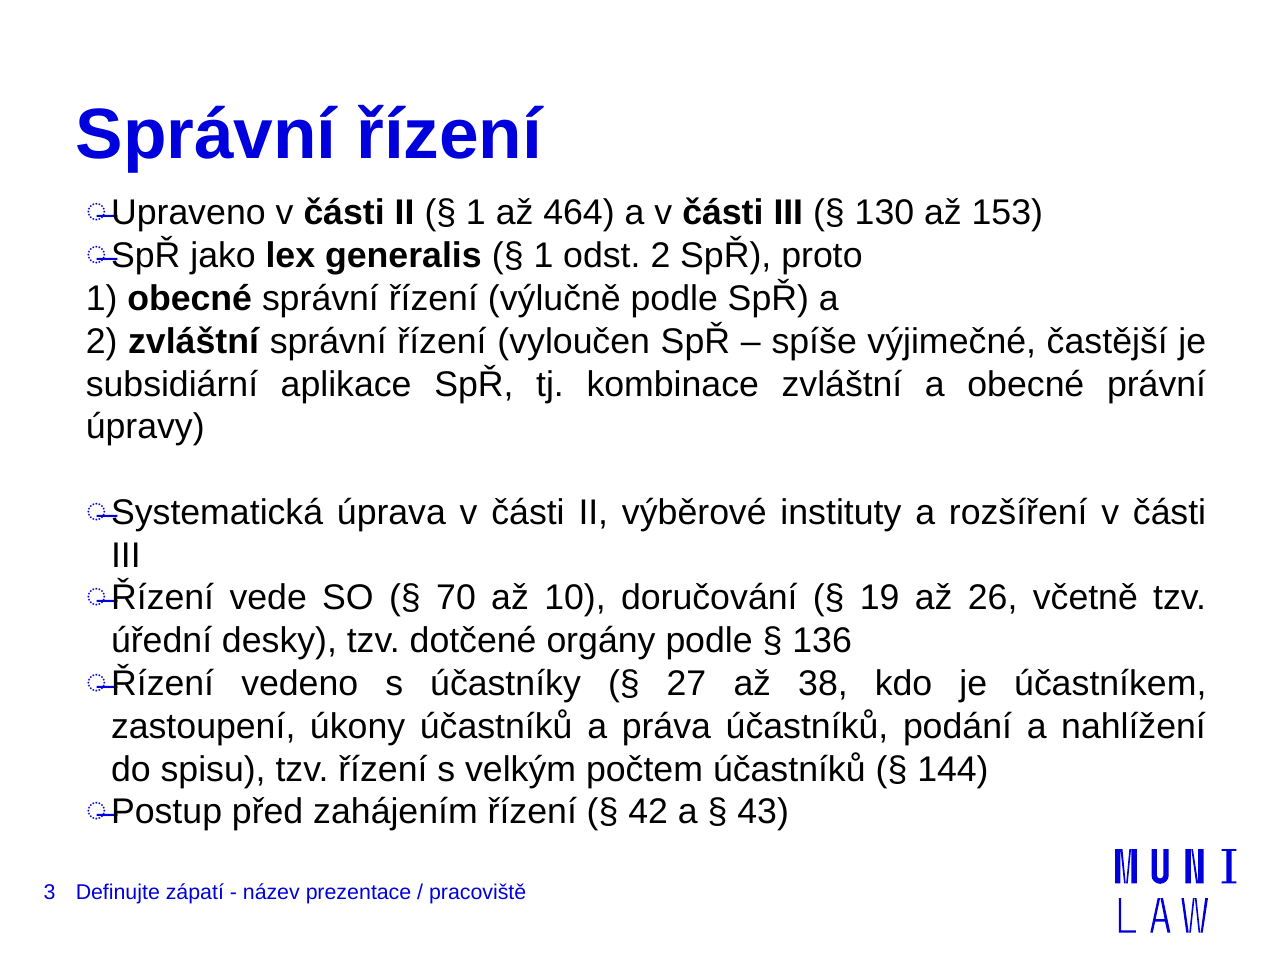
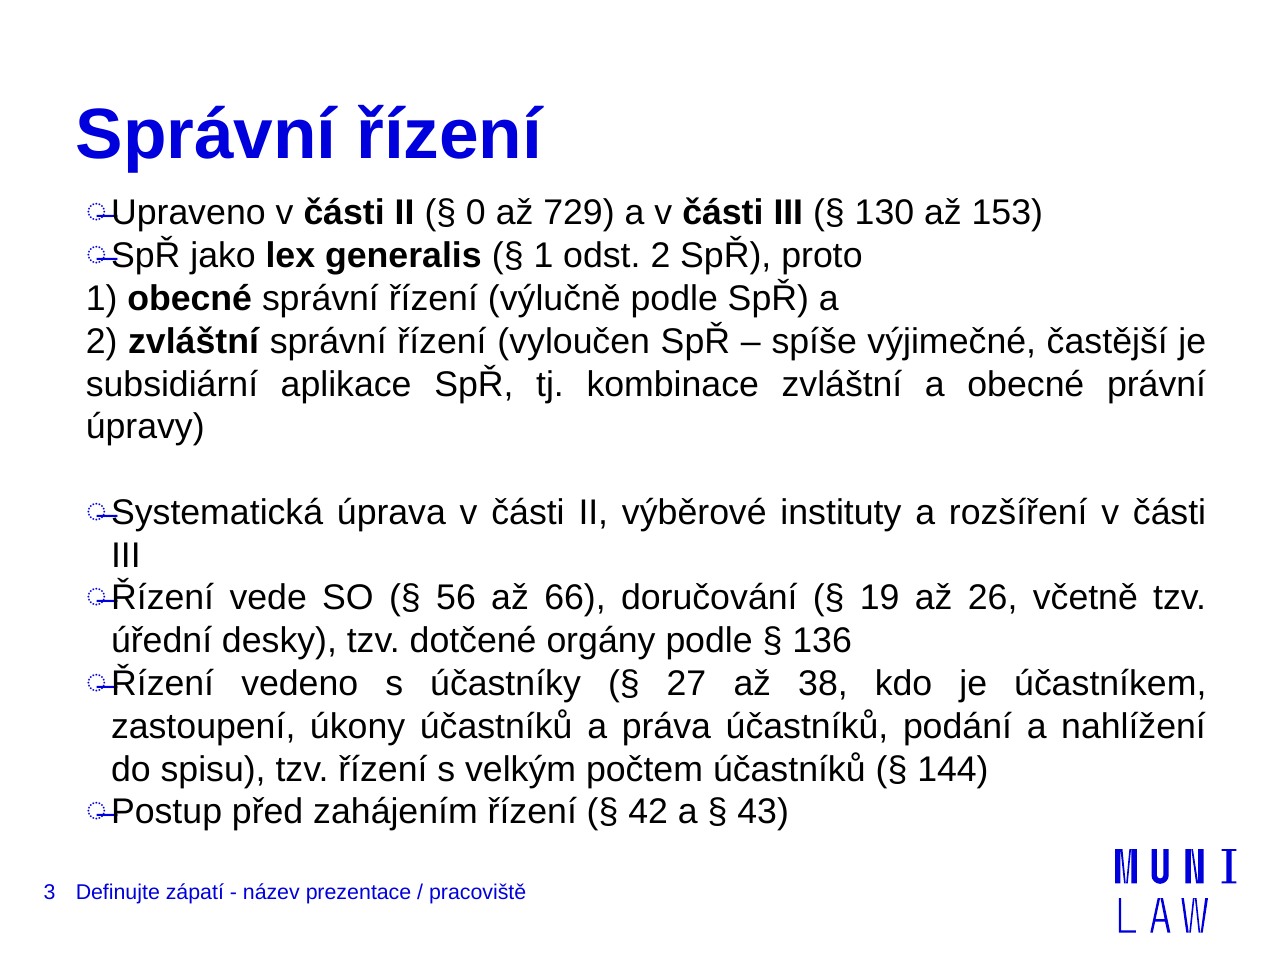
1 at (476, 213): 1 -> 0
464: 464 -> 729
70: 70 -> 56
10: 10 -> 66
